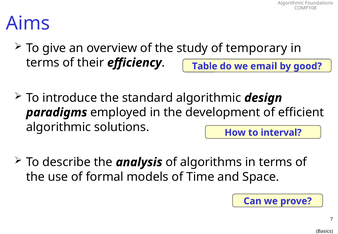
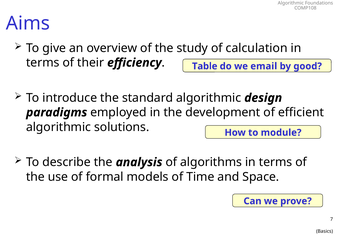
temporary: temporary -> calculation
interval: interval -> module
